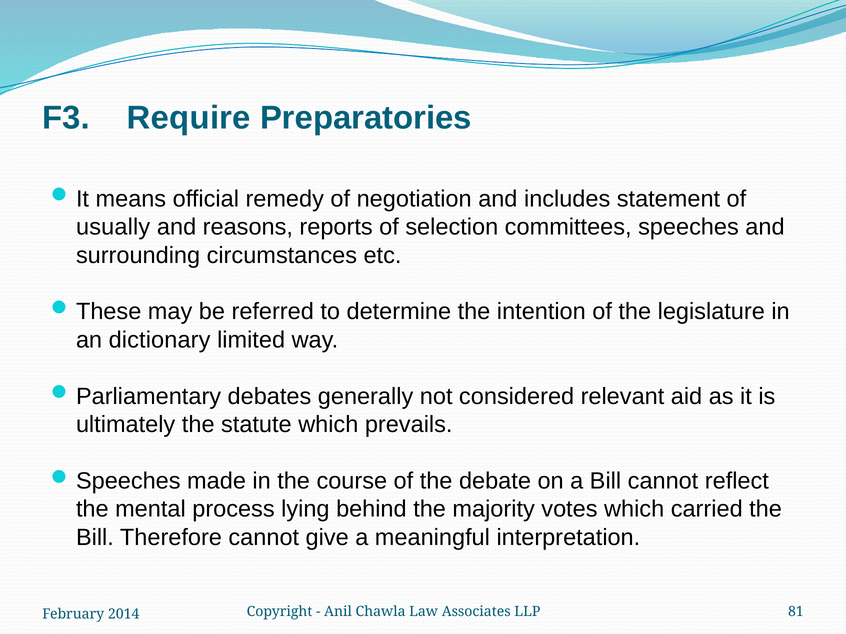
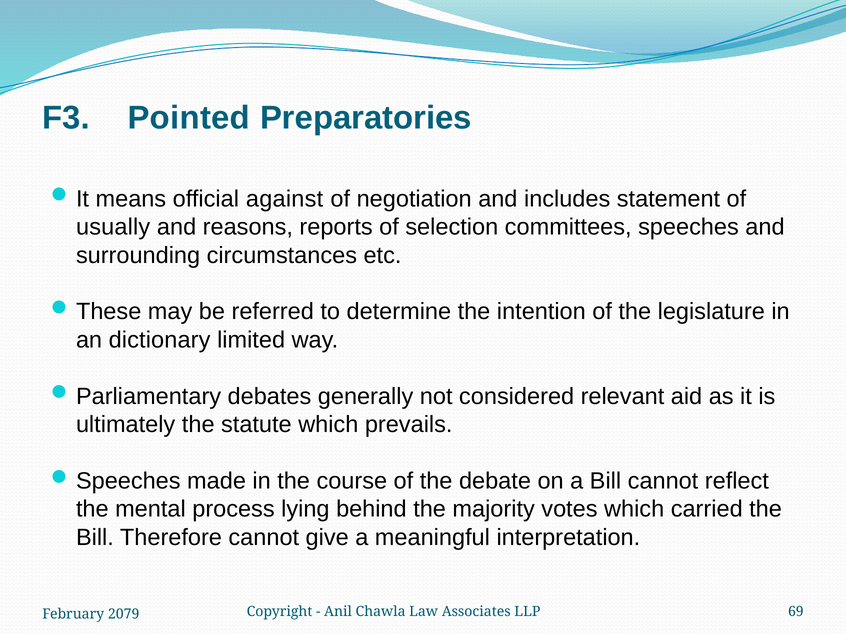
Require: Require -> Pointed
remedy: remedy -> against
81: 81 -> 69
2014: 2014 -> 2079
